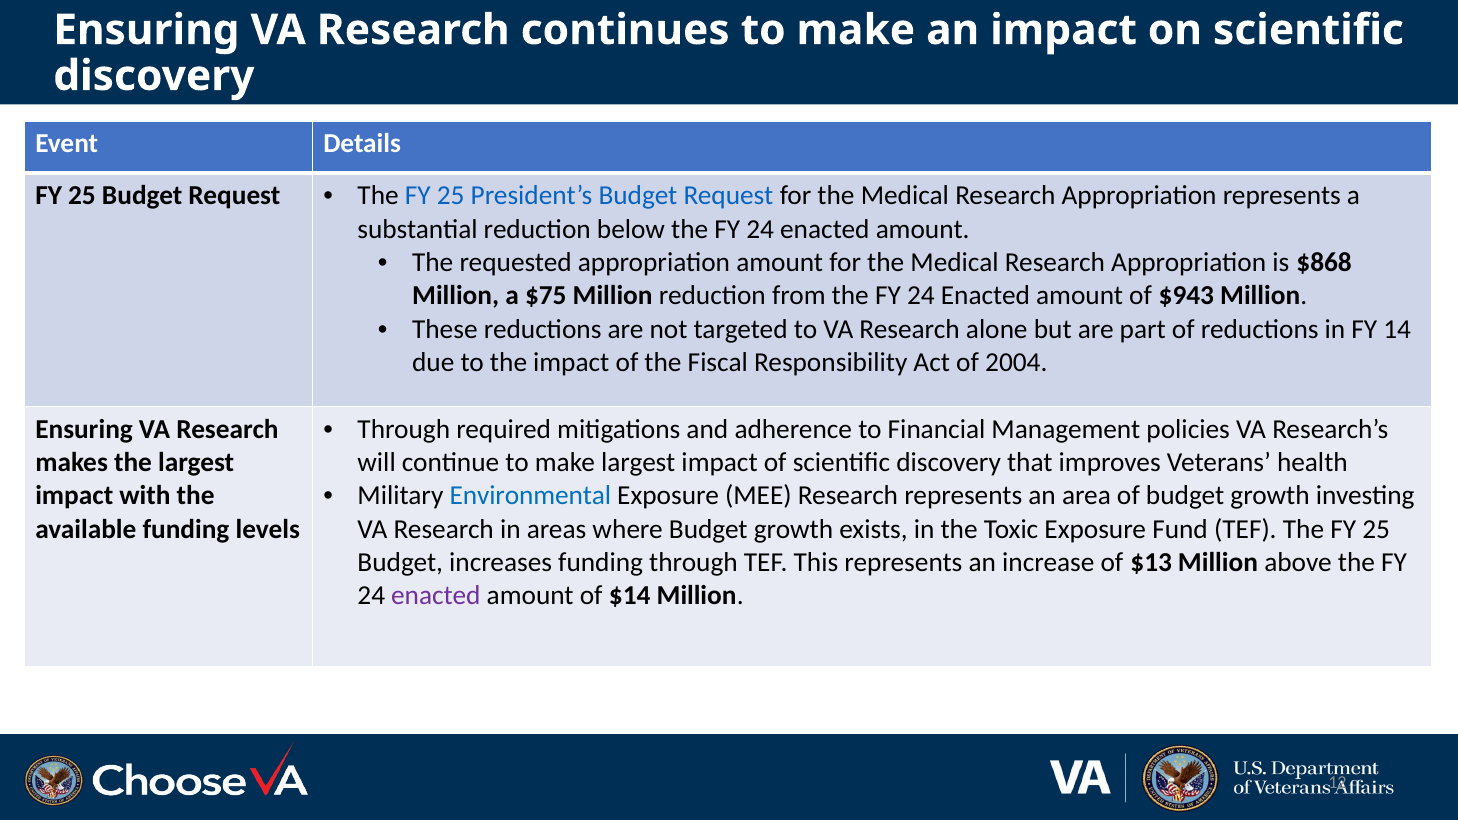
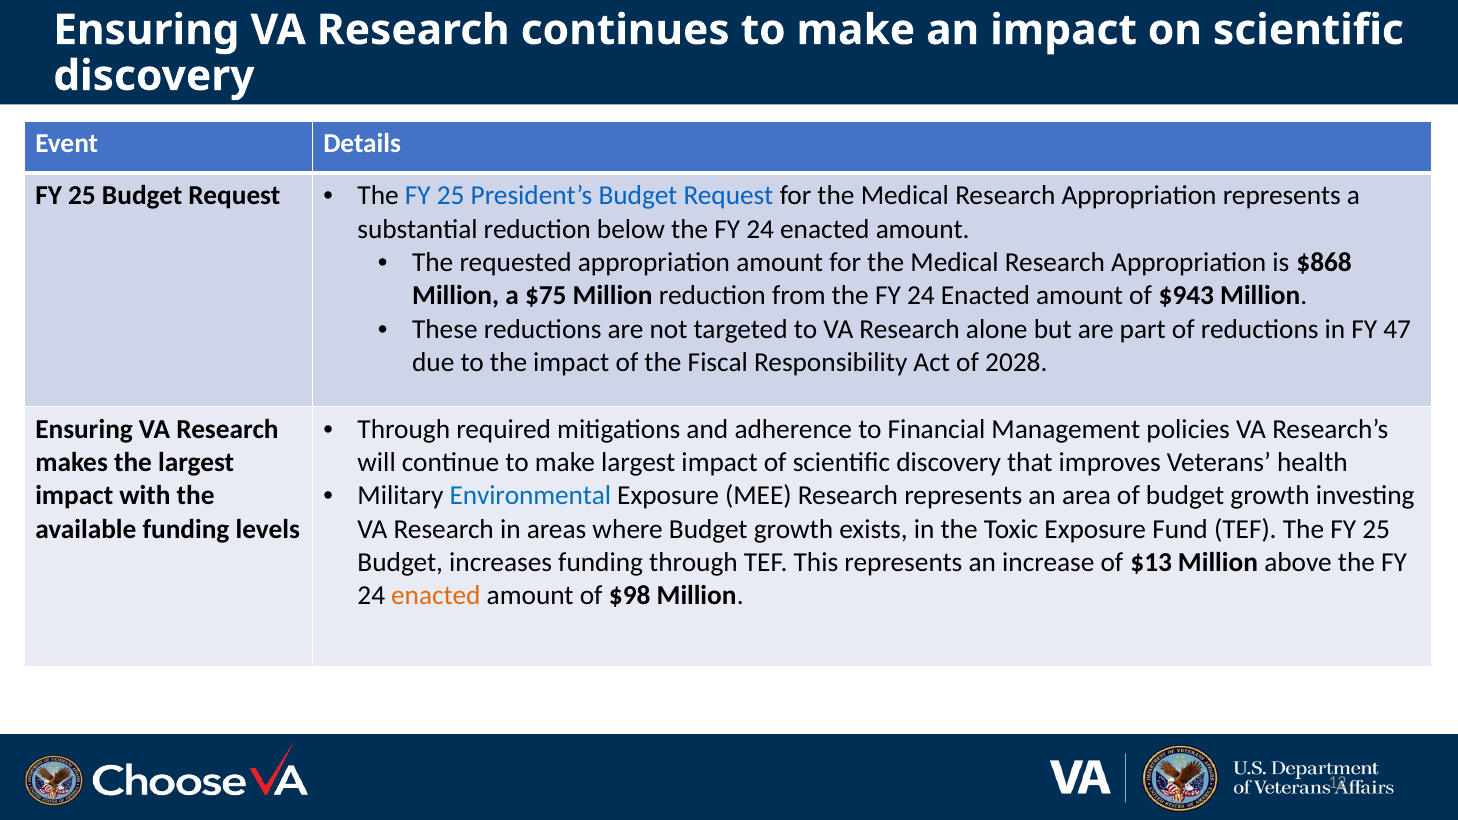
14: 14 -> 47
2004: 2004 -> 2028
enacted at (436, 596) colour: purple -> orange
$14: $14 -> $98
